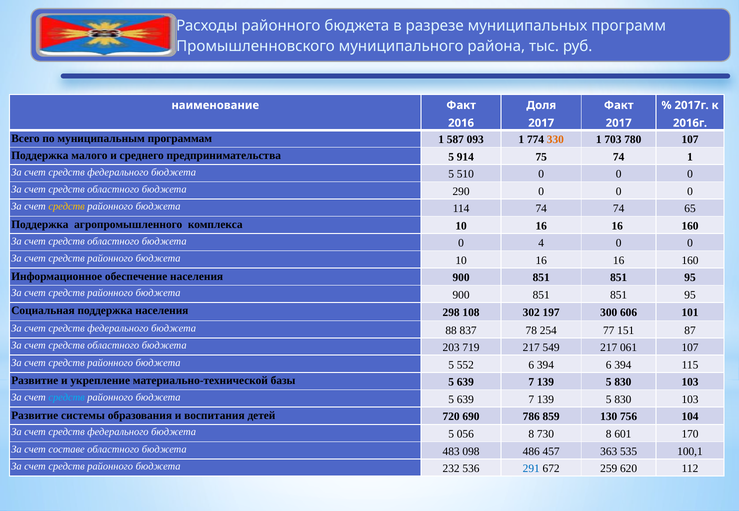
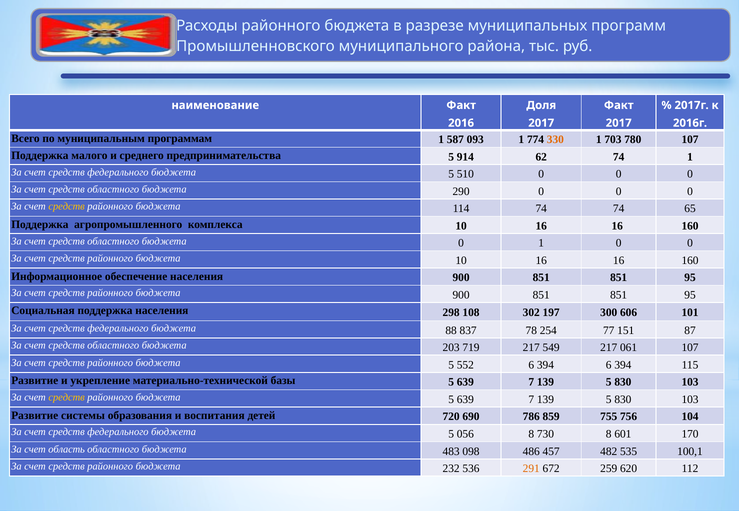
75: 75 -> 62
0 4: 4 -> 1
средств at (67, 398) colour: light blue -> yellow
130: 130 -> 755
составе: составе -> область
363: 363 -> 482
291 colour: blue -> orange
